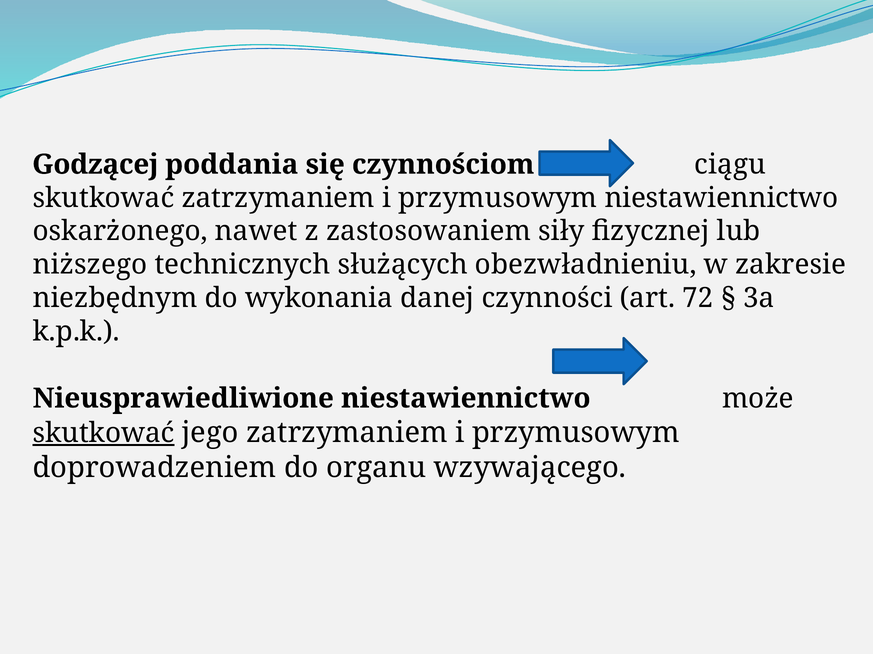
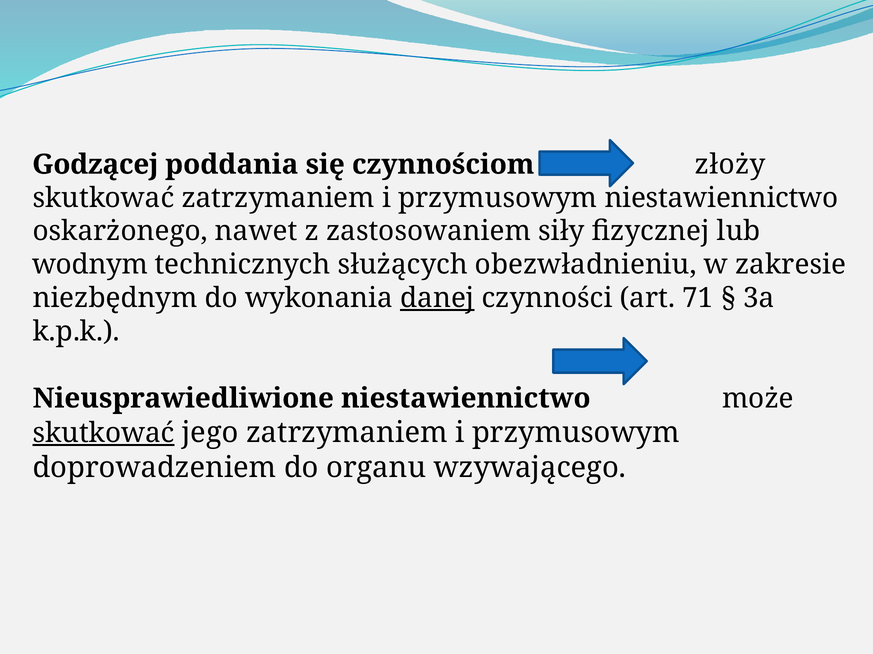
ciągu: ciągu -> złoży
niższego: niższego -> wodnym
danej underline: none -> present
72: 72 -> 71
